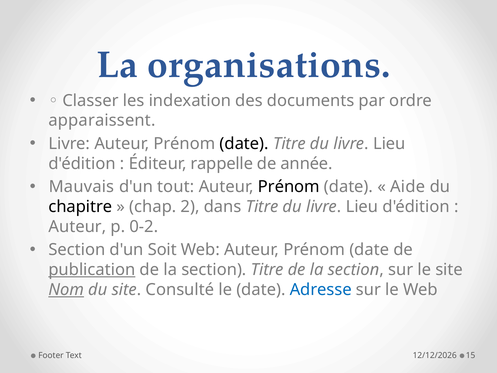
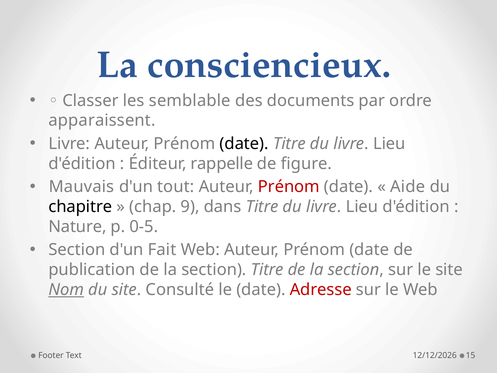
organisations: organisations -> consciencieux
indexation: indexation -> semblable
année: année -> figure
Prénom at (289, 187) colour: black -> red
2: 2 -> 9
Auteur at (77, 226): Auteur -> Nature
0-2: 0-2 -> 0-5
Soit: Soit -> Fait
publication underline: present -> none
Adresse colour: blue -> red
